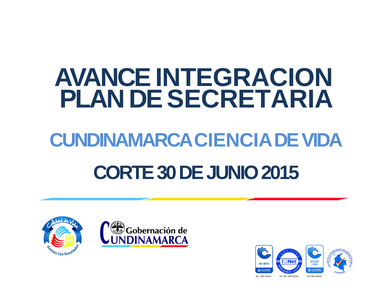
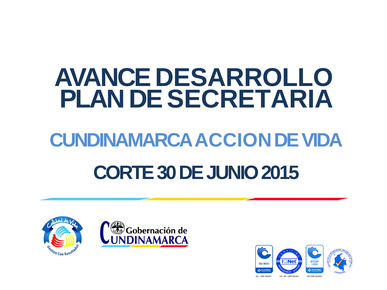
INTEGRACION: INTEGRACION -> DESARROLLO
CIENCIA: CIENCIA -> ACCION
